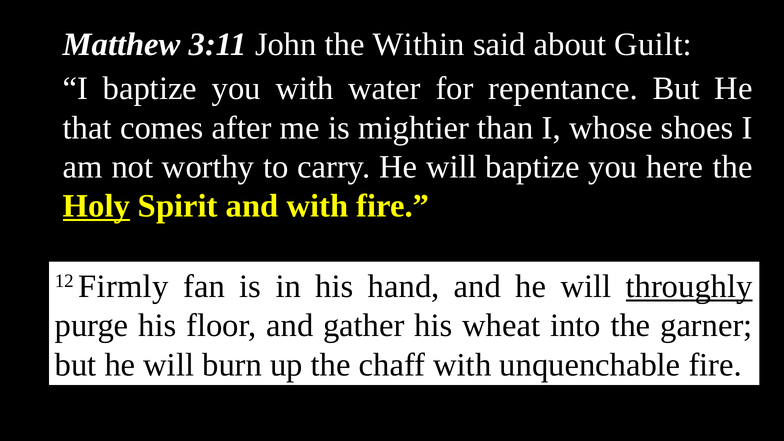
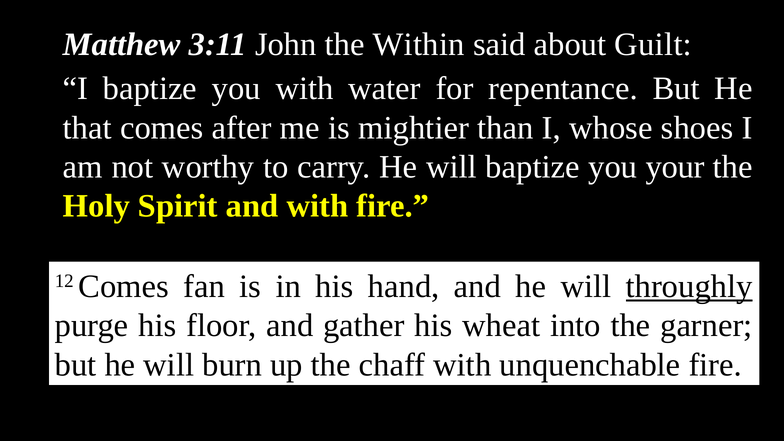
here: here -> your
Holy underline: present -> none
12 Firmly: Firmly -> Comes
